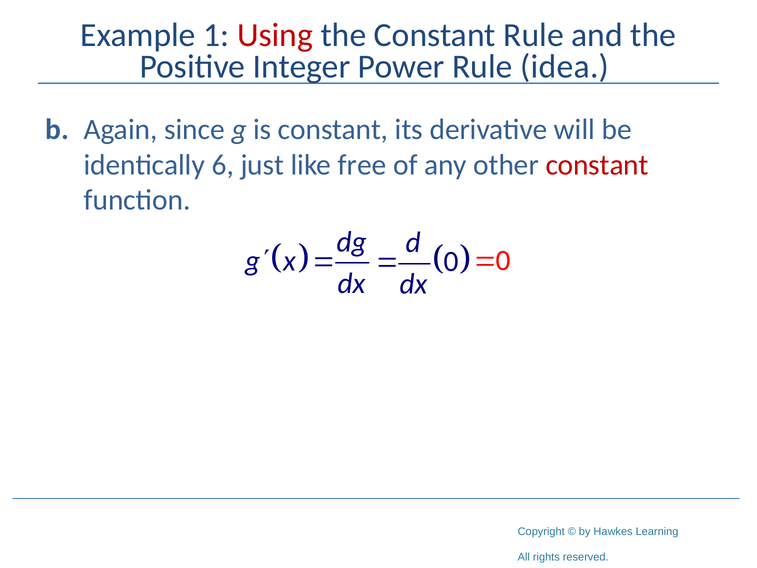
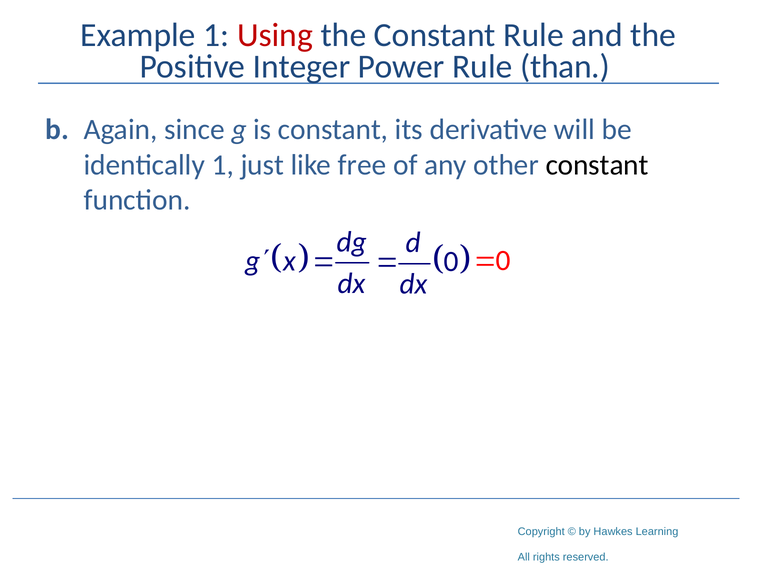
idea: idea -> than
identically 6: 6 -> 1
constant at (597, 165) colour: red -> black
